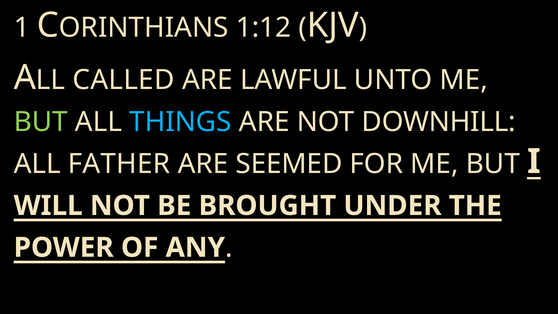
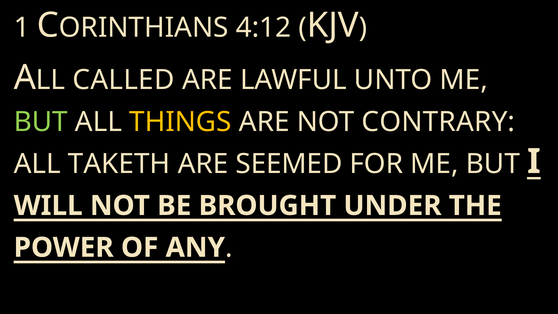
1:12: 1:12 -> 4:12
THINGS colour: light blue -> yellow
DOWNHILL: DOWNHILL -> CONTRARY
FATHER: FATHER -> TAKETH
